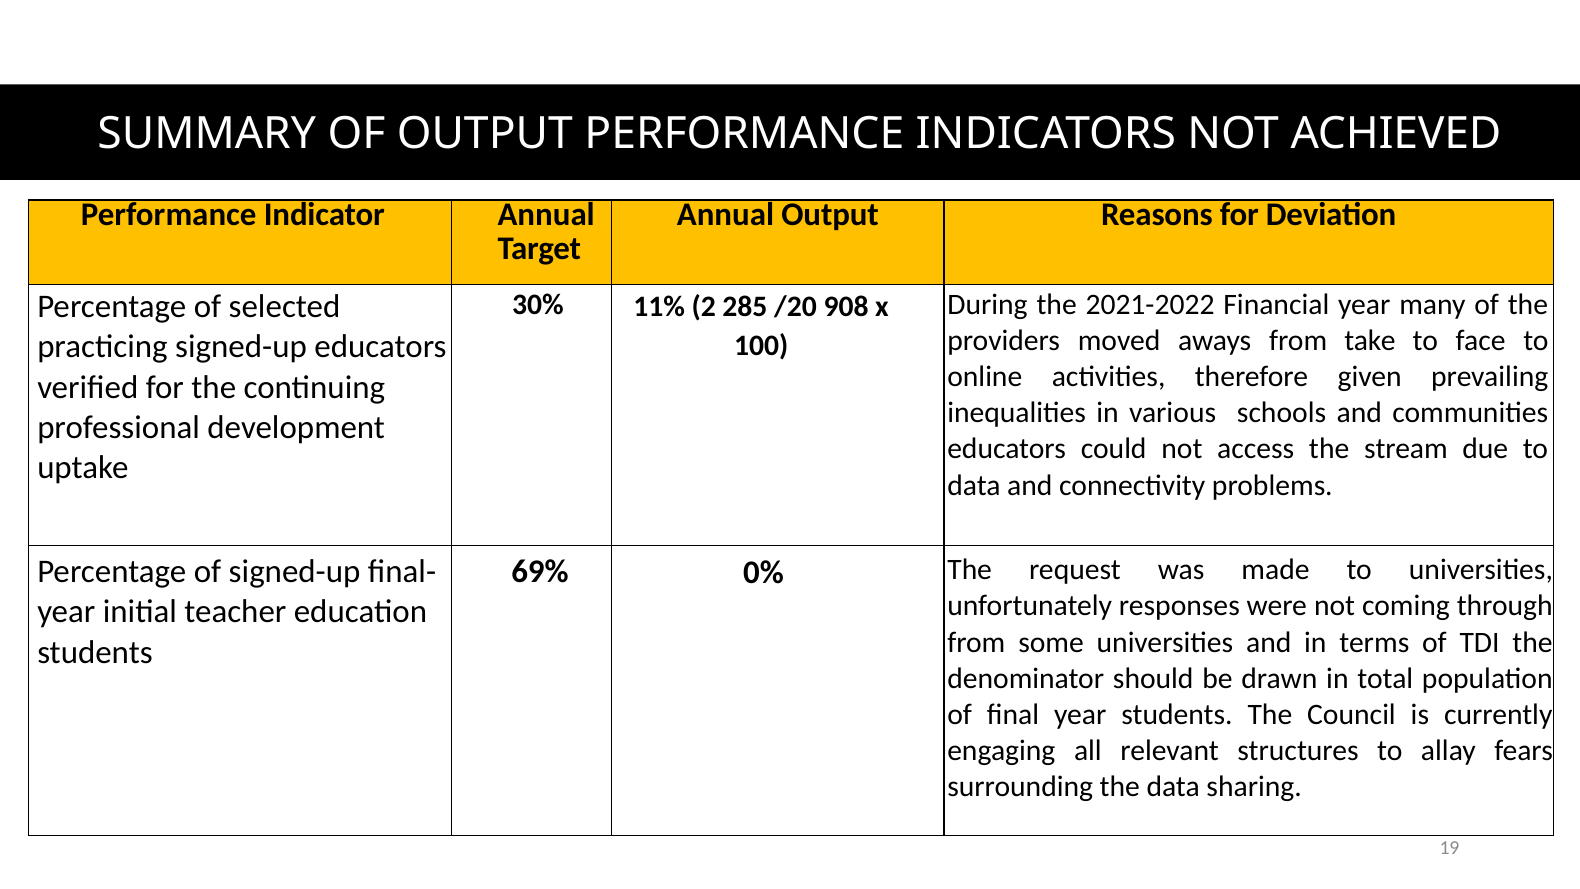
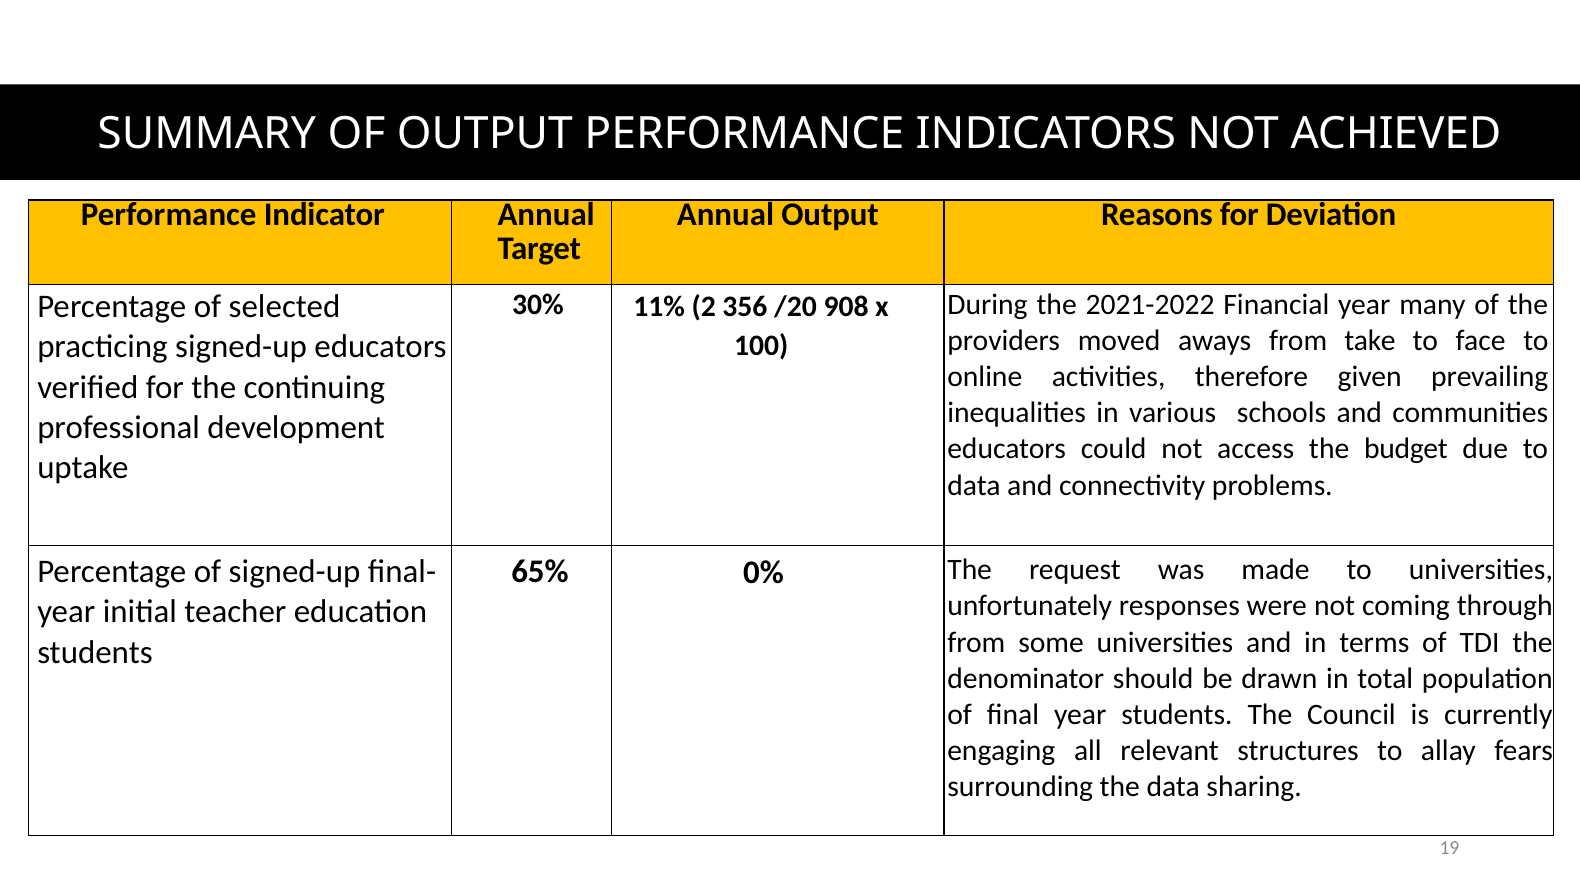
285: 285 -> 356
stream: stream -> budget
69%: 69% -> 65%
